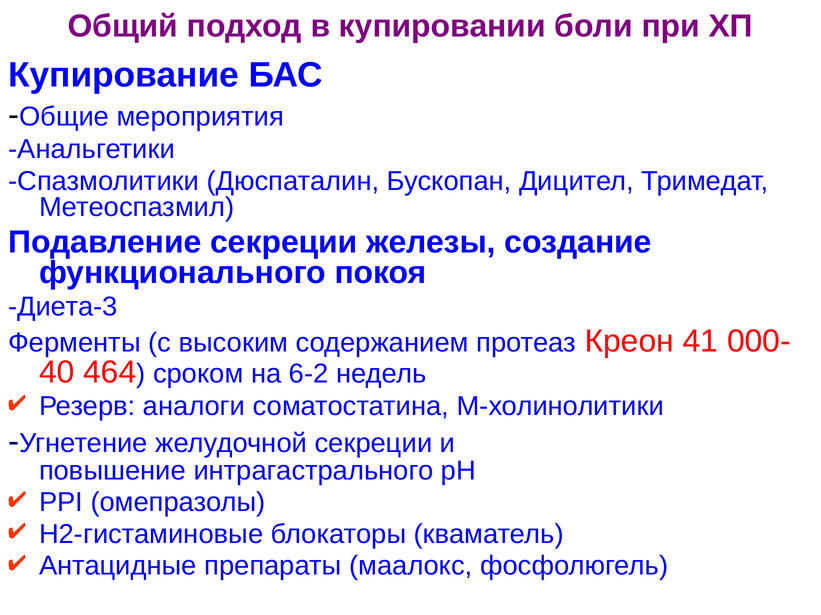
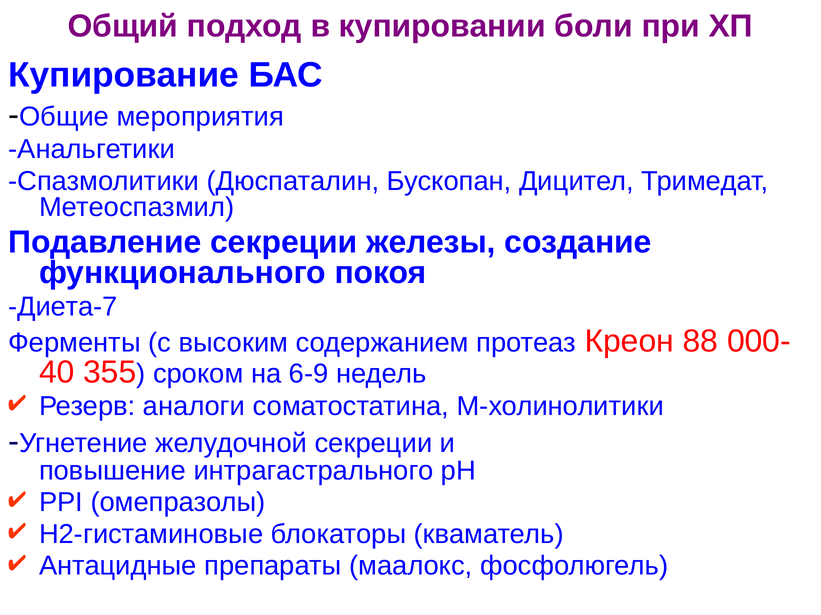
Диета-3: Диета-3 -> Диета-7
41: 41 -> 88
464: 464 -> 355
6-2: 6-2 -> 6-9
